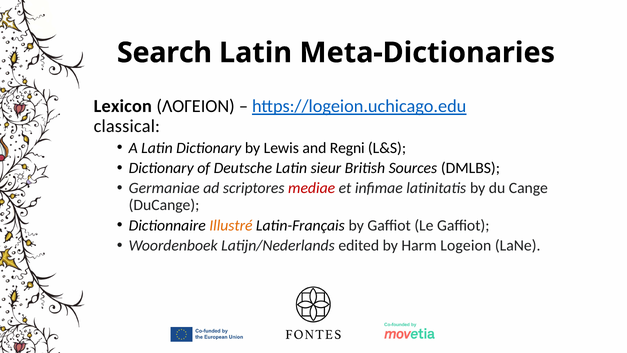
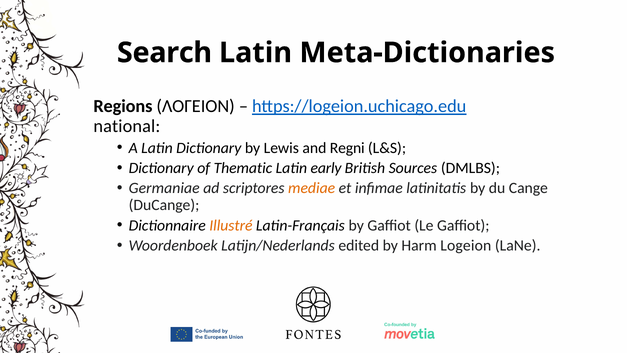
Lexicon: Lexicon -> Regions
classical: classical -> national
Deutsche: Deutsche -> Thematic
sieur: sieur -> early
mediae colour: red -> orange
